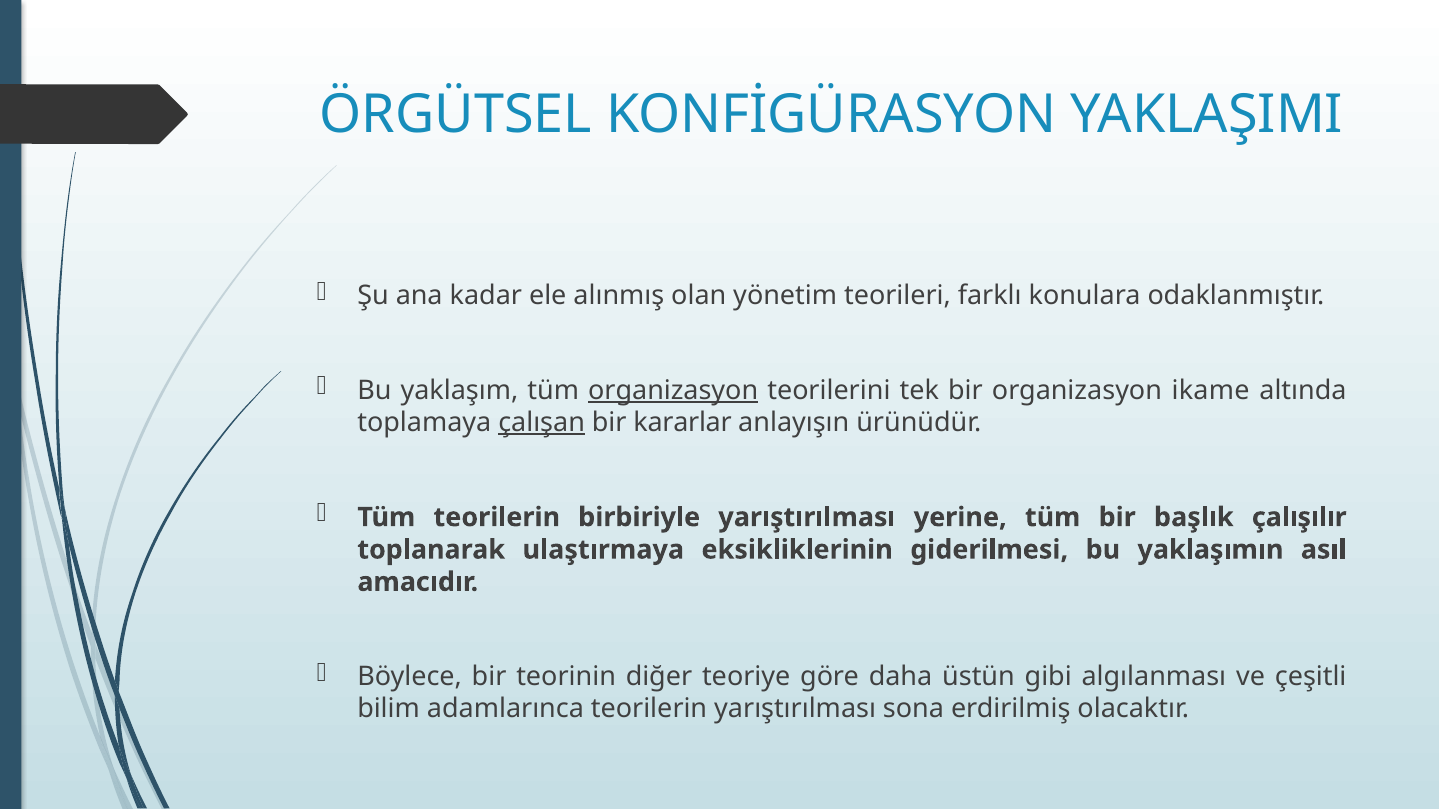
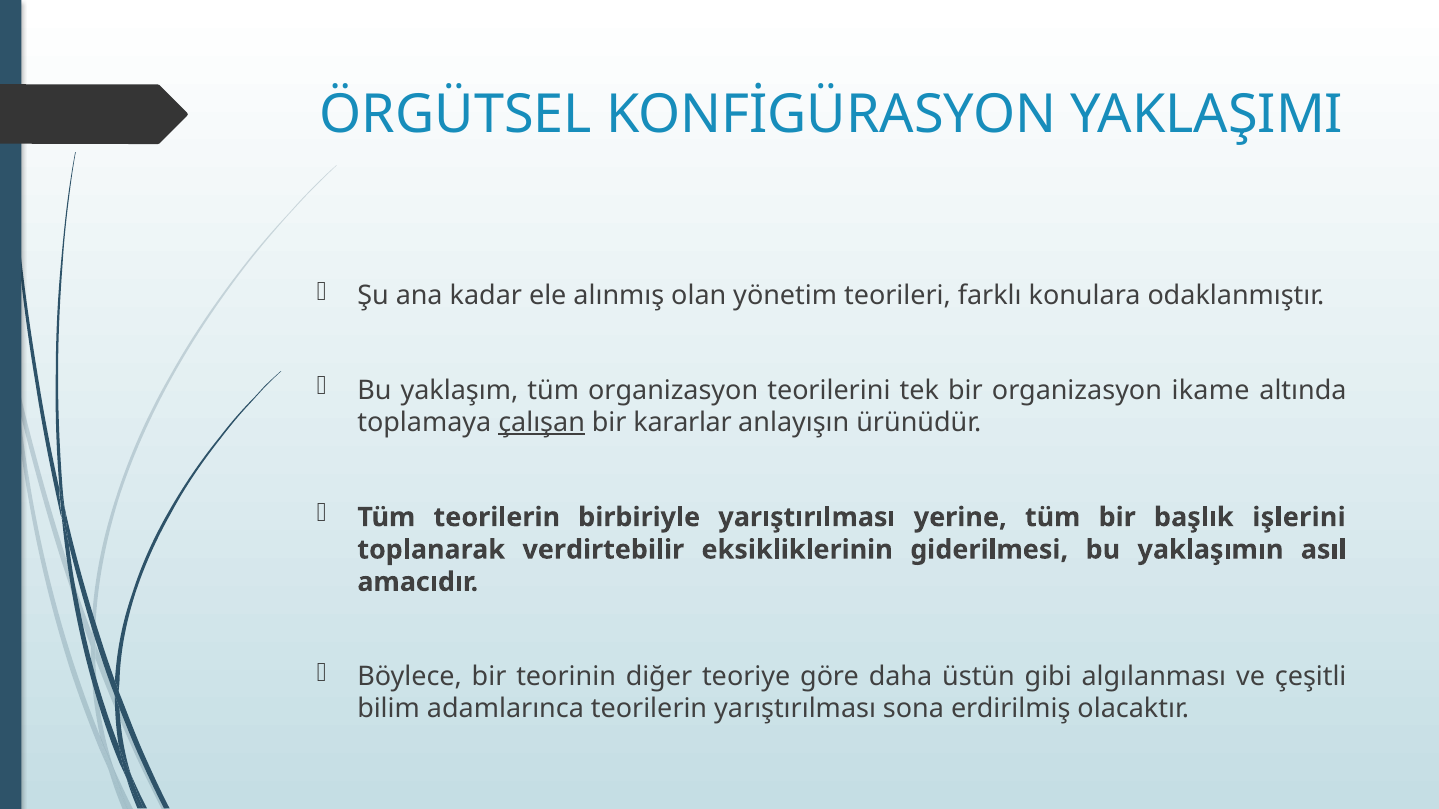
organizasyon at (673, 390) underline: present -> none
çalışılır: çalışılır -> işlerini
ulaştırmaya: ulaştırmaya -> verdirtebilir
